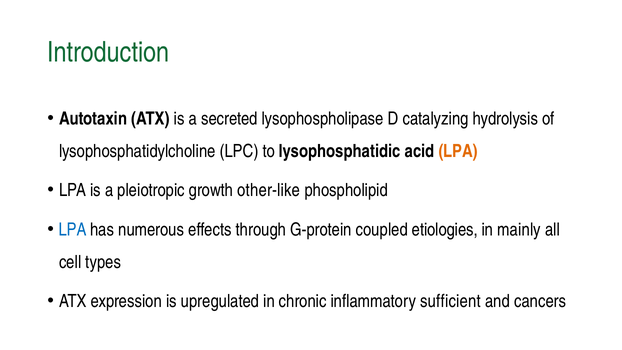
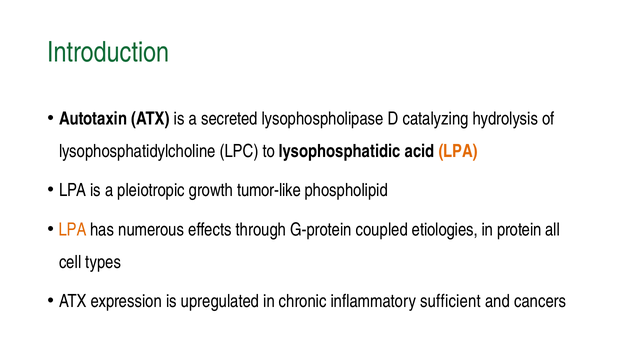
other-like: other-like -> tumor-like
LPA at (73, 230) colour: blue -> orange
mainly: mainly -> protein
